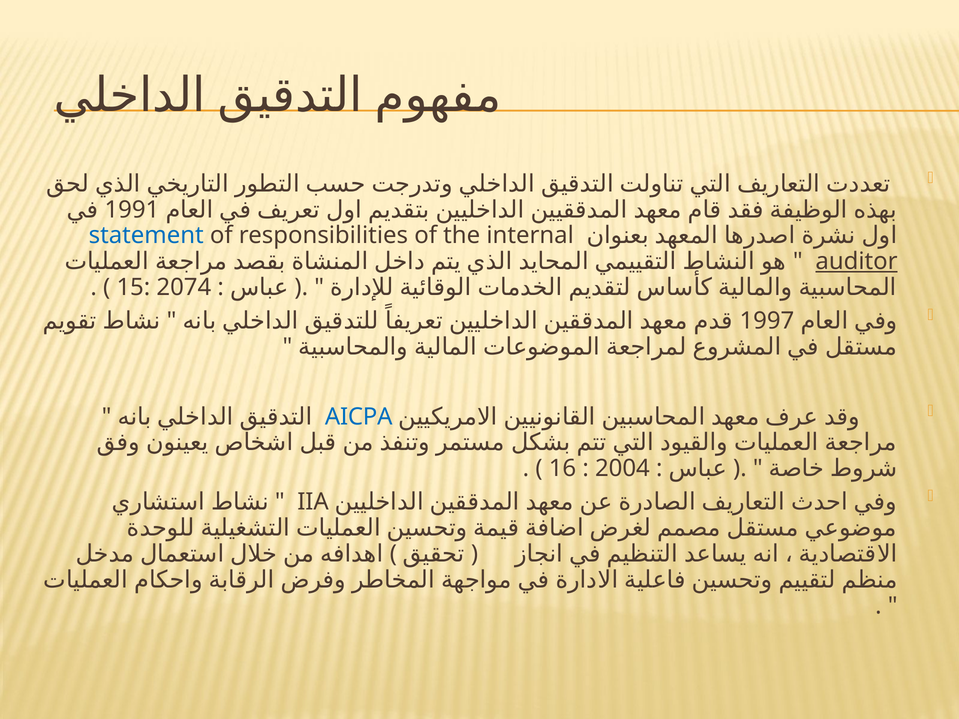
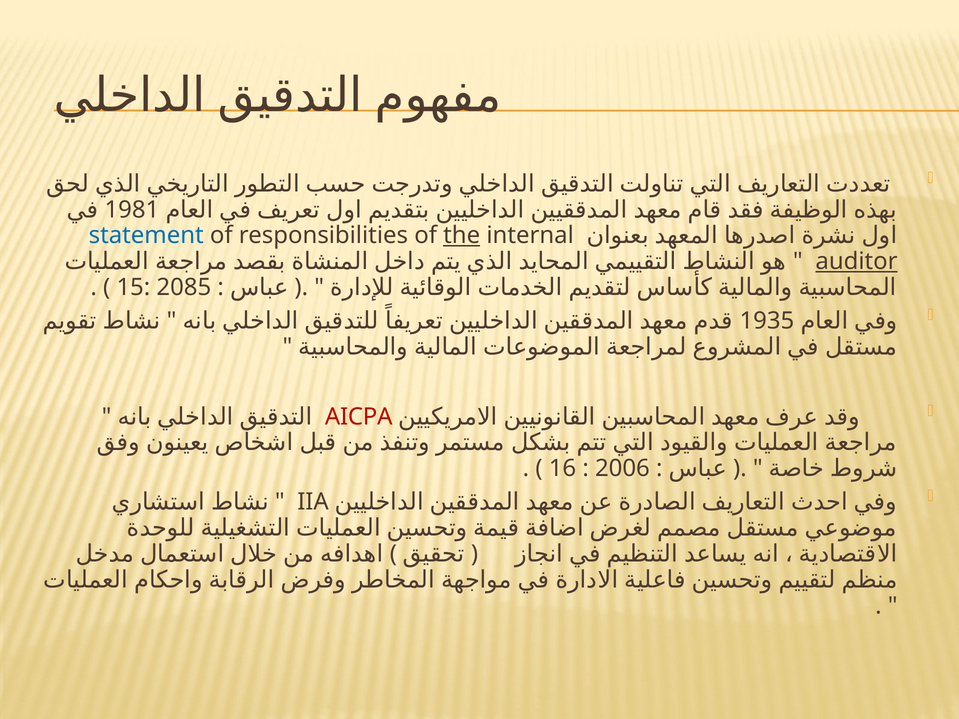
1991: 1991 -> 1981
the underline: none -> present
2074: 2074 -> 2085
1997: 1997 -> 1935
AICPA colour: blue -> red
2004: 2004 -> 2006
